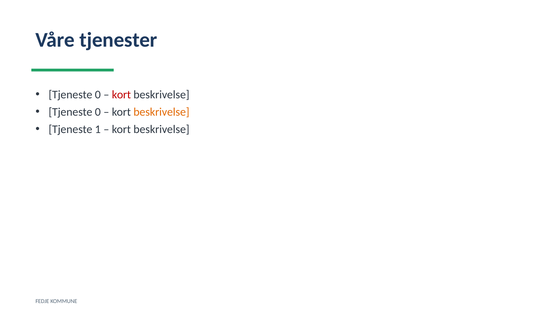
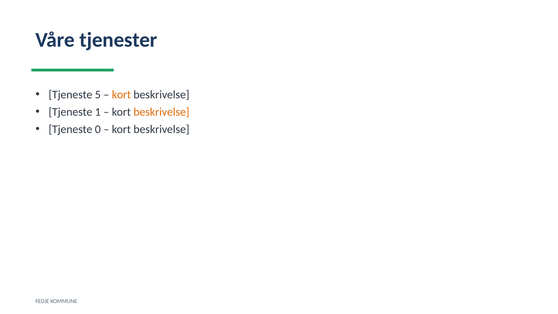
0 at (98, 95): 0 -> 5
kort at (121, 95) colour: red -> orange
0 at (98, 112): 0 -> 1
1: 1 -> 0
